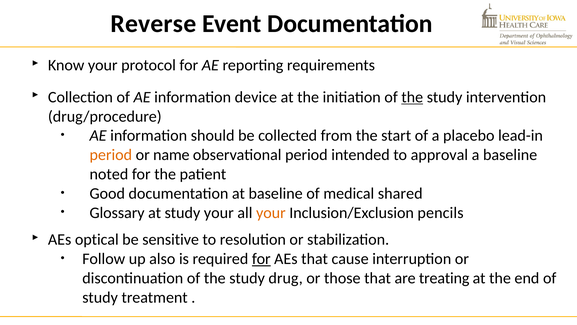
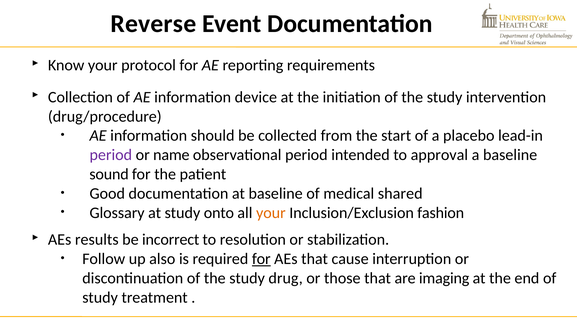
the at (412, 97) underline: present -> none
period at (111, 155) colour: orange -> purple
noted: noted -> sound
study your: your -> onto
pencils: pencils -> fashion
optical: optical -> results
sensitive: sensitive -> incorrect
treating: treating -> imaging
